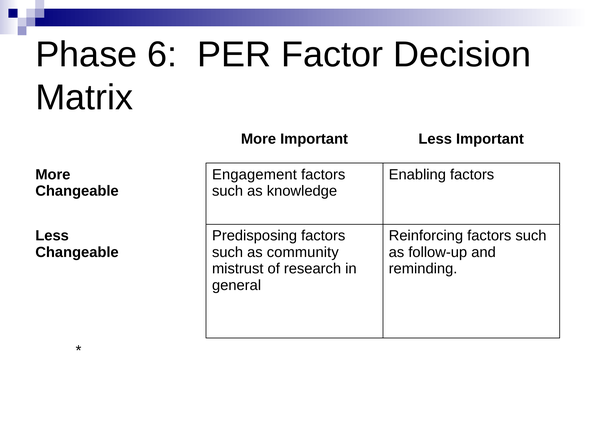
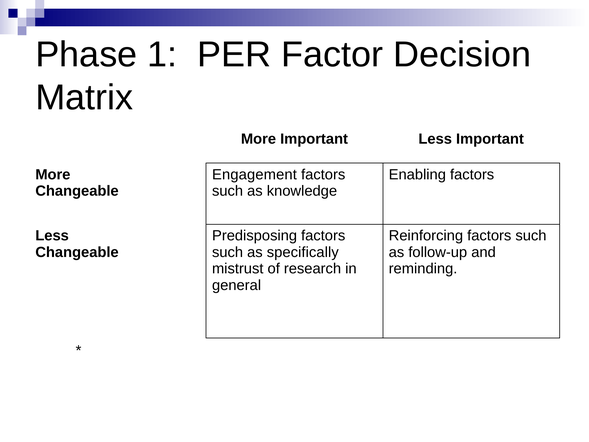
6: 6 -> 1
community: community -> specifically
